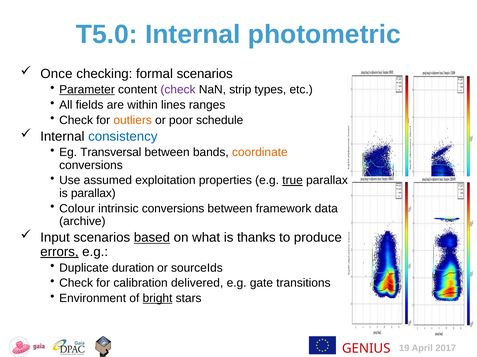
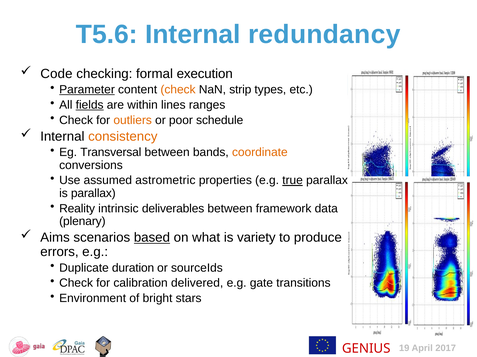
T5.0: T5.0 -> T5.6
photometric: photometric -> redundancy
Once: Once -> Code
formal scenarios: scenarios -> execution
check at (178, 90) colour: purple -> orange
fields underline: none -> present
consistency colour: blue -> orange
exploitation: exploitation -> astrometric
Colour: Colour -> Reality
intrinsic conversions: conversions -> deliverables
archive: archive -> plenary
Input: Input -> Aims
thanks: thanks -> variety
errors underline: present -> none
bright underline: present -> none
